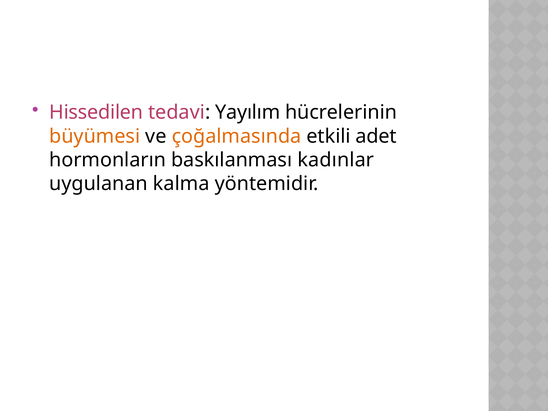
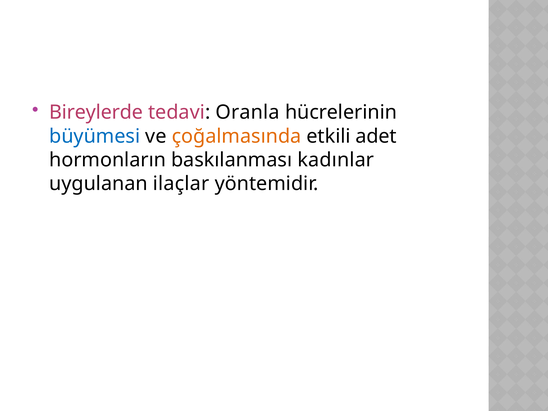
Hissedilen: Hissedilen -> Bireylerde
Yayılım: Yayılım -> Oranla
büyümesi colour: orange -> blue
kalma: kalma -> ilaçlar
